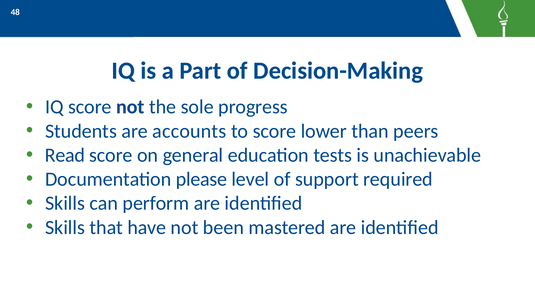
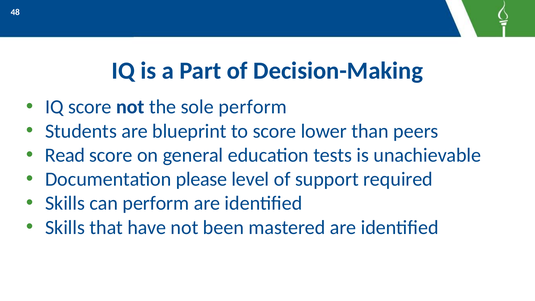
sole progress: progress -> perform
accounts: accounts -> blueprint
